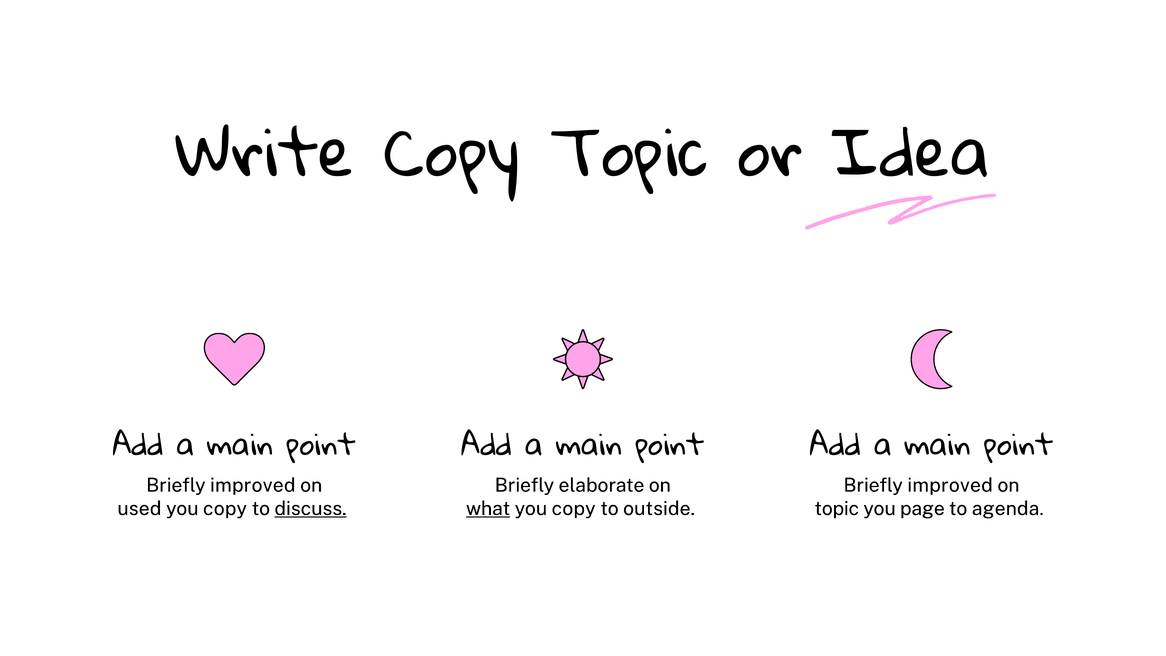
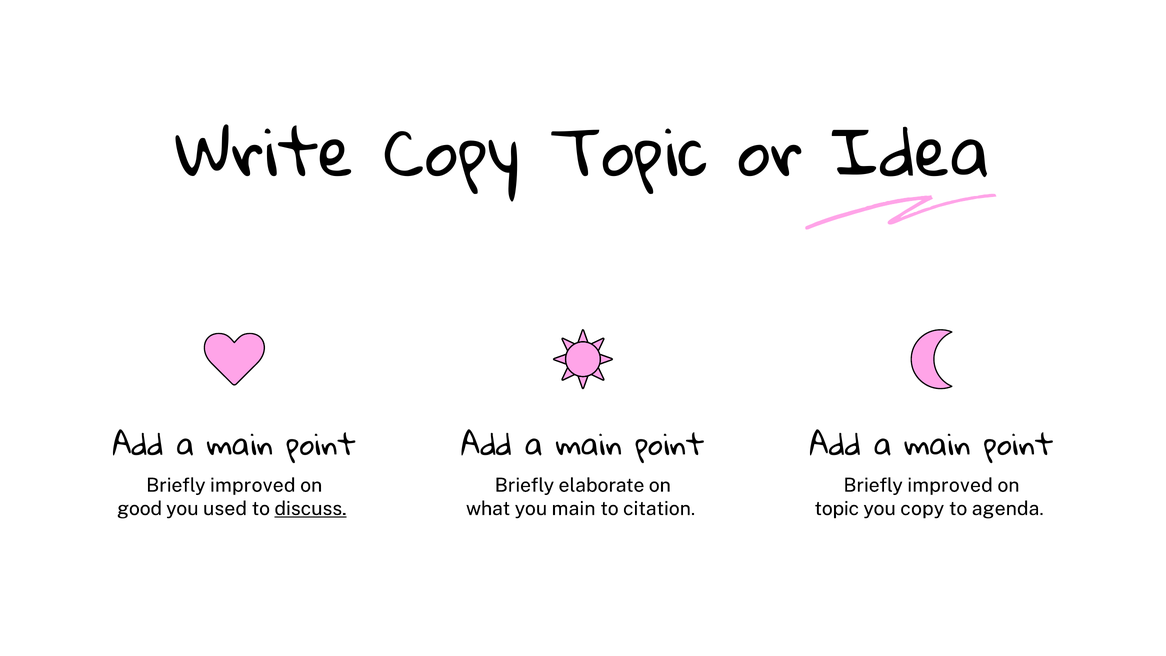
used: used -> good
copy at (225, 509): copy -> used
what underline: present -> none
copy at (574, 509): copy -> main
outside: outside -> citation
you page: page -> copy
